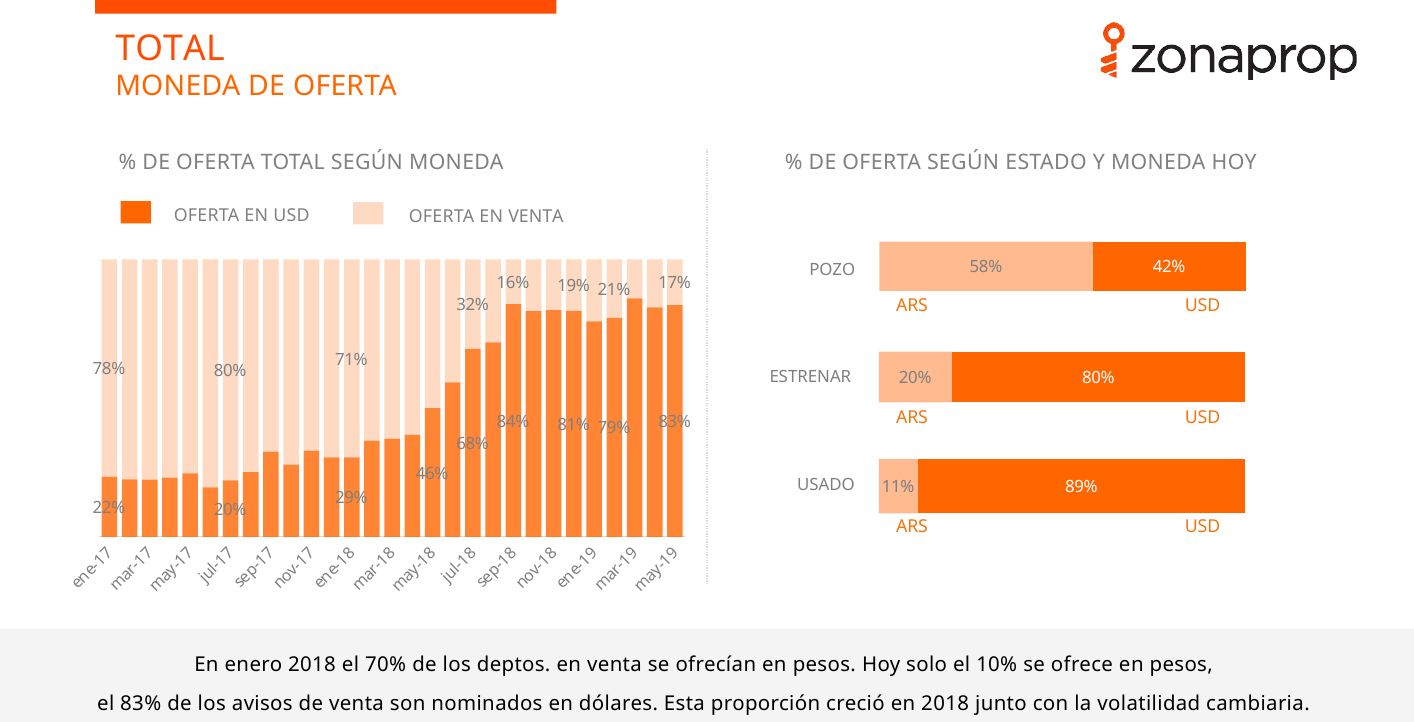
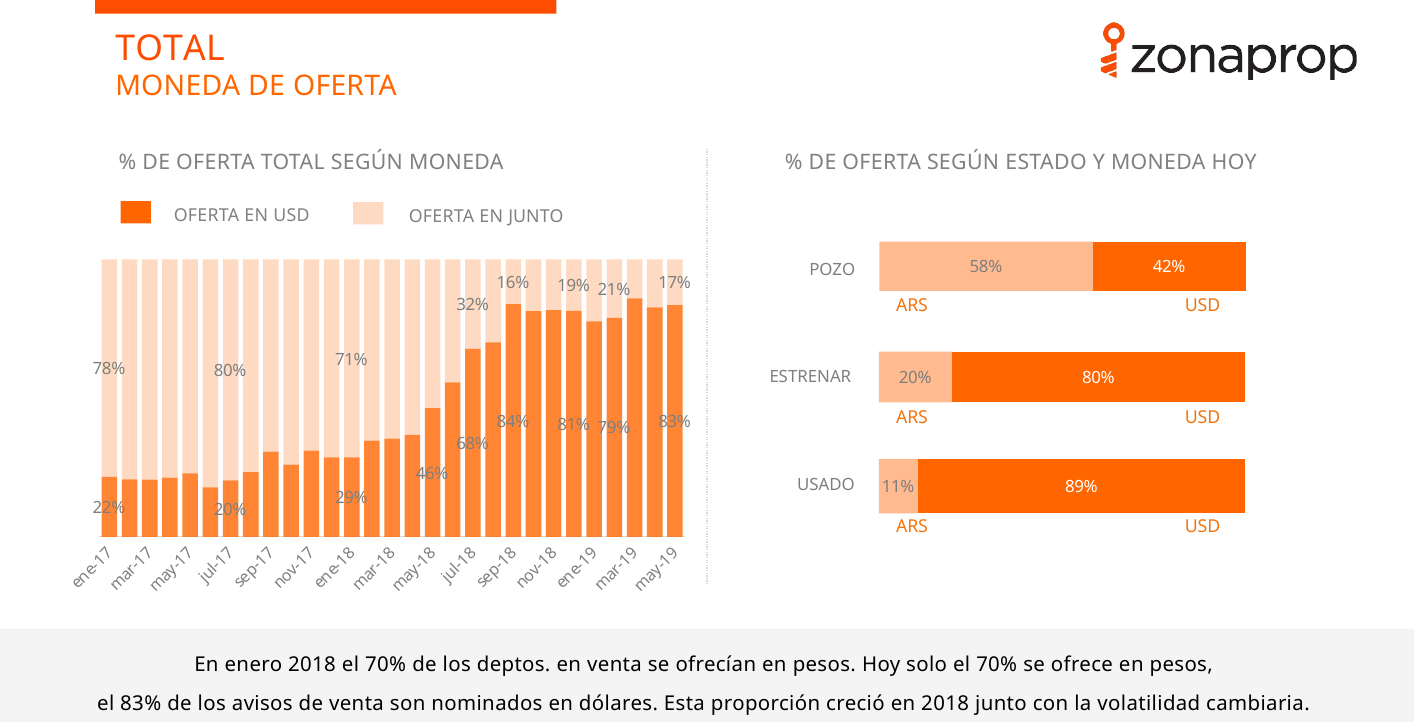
OFERTA EN VENTA: VENTA -> JUNTO
solo el 10%: 10% -> 70%
